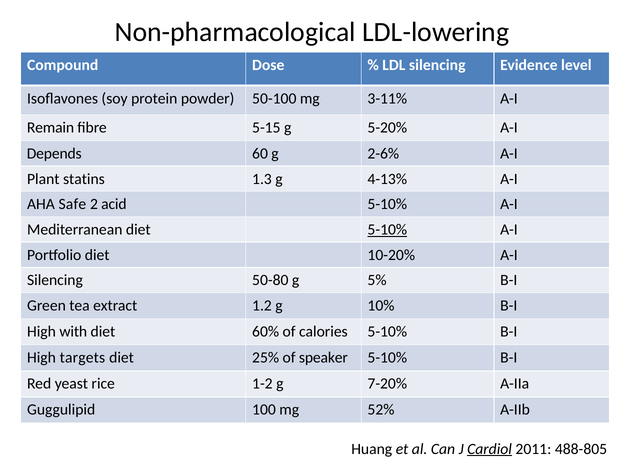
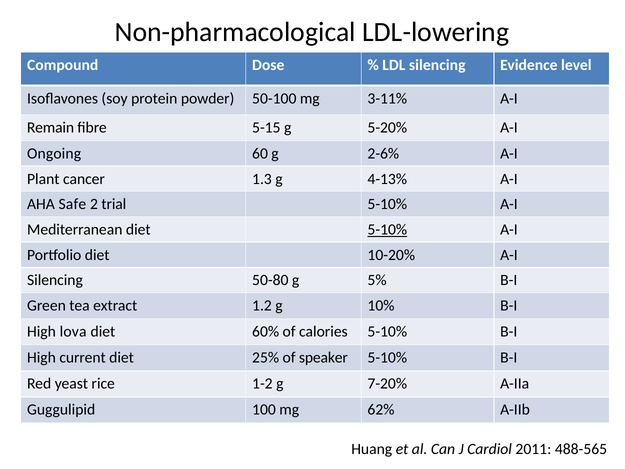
Depends: Depends -> Ongoing
statins: statins -> cancer
acid: acid -> trial
with: with -> lova
targets: targets -> current
52%: 52% -> 62%
Cardiol underline: present -> none
488-805: 488-805 -> 488-565
